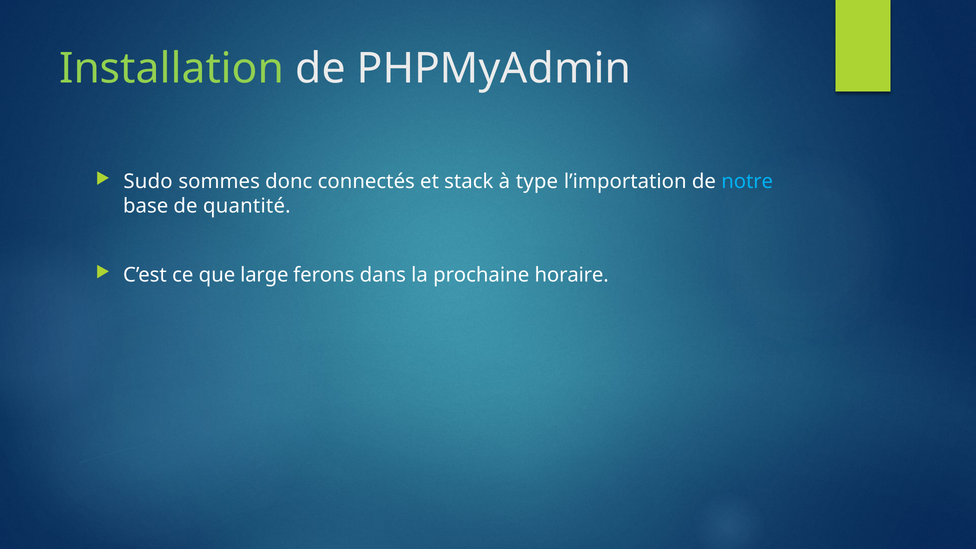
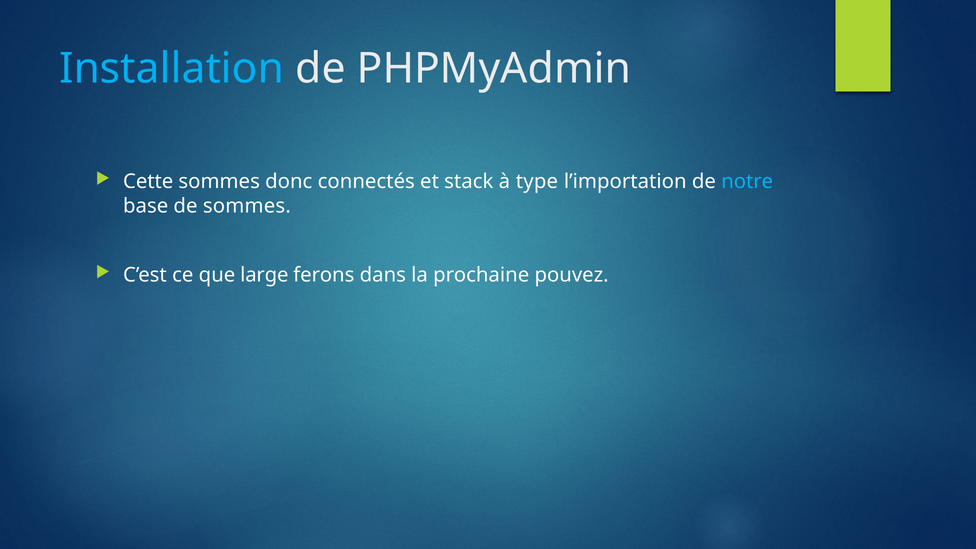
Installation colour: light green -> light blue
Sudo: Sudo -> Cette
de quantité: quantité -> sommes
horaire: horaire -> pouvez
